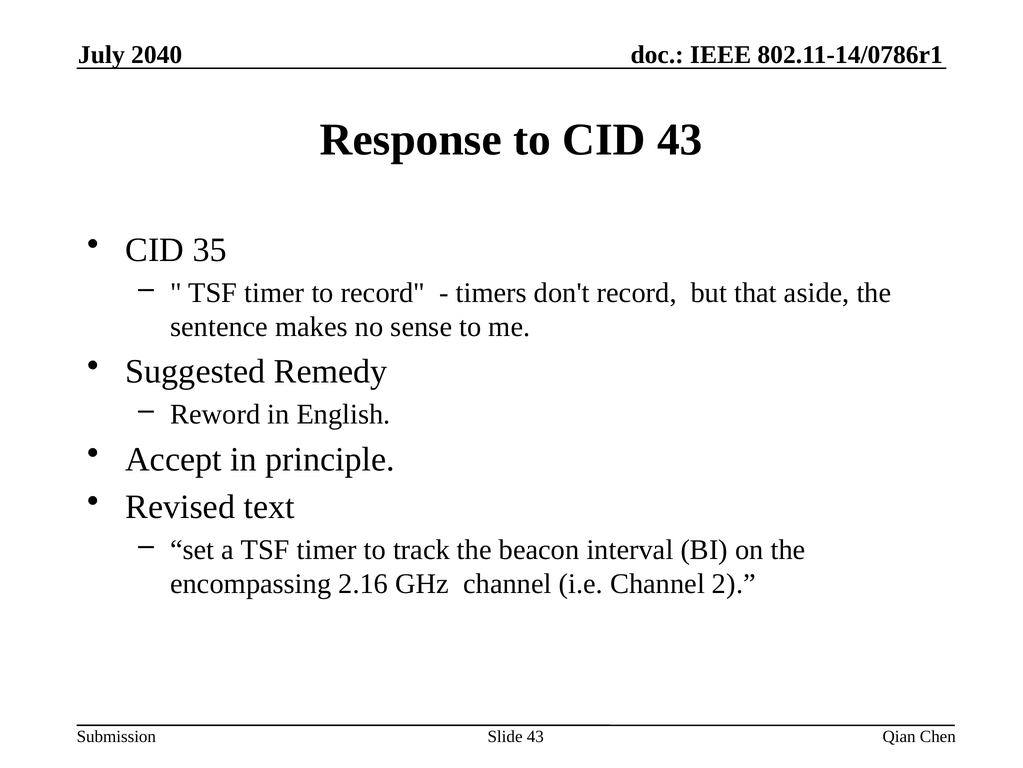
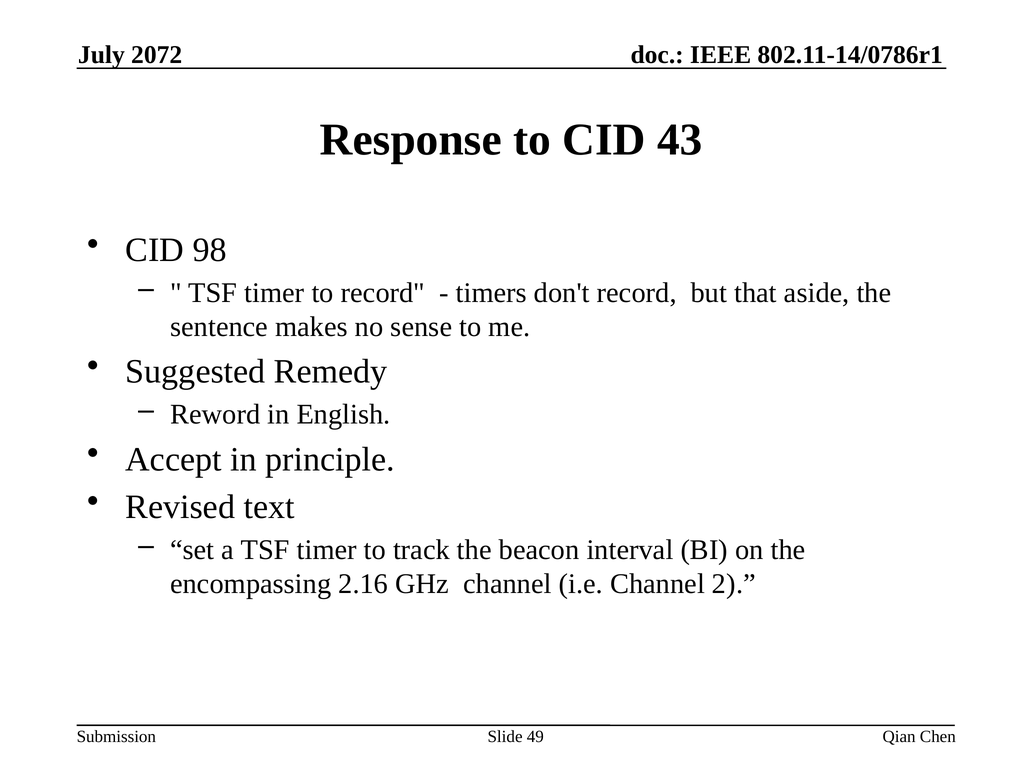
2040: 2040 -> 2072
35: 35 -> 98
Slide 43: 43 -> 49
